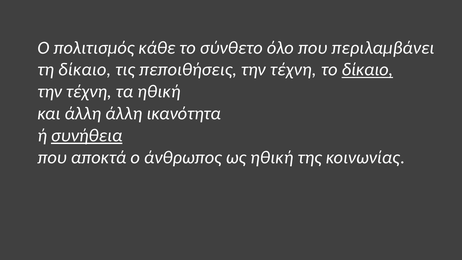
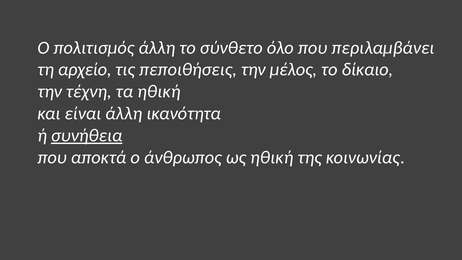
πολιτισμός κάθε: κάθε -> άλλη
τη δίκαιο: δίκαιο -> αρχείο
πεποιθήσεις την τέχνη: τέχνη -> μέλος
δίκαιο at (367, 70) underline: present -> none
και άλλη: άλλη -> είναι
